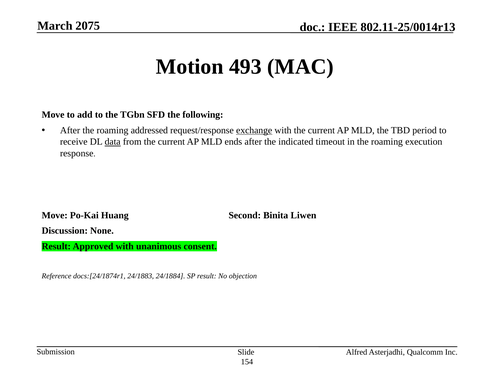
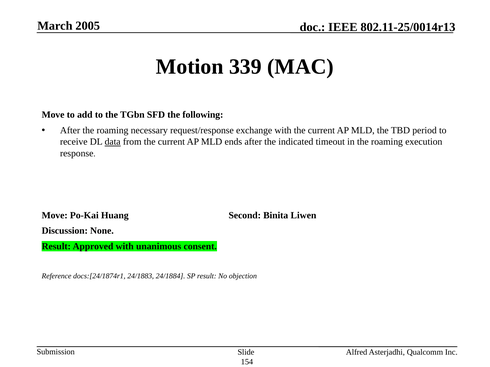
2075: 2075 -> 2005
493: 493 -> 339
addressed: addressed -> necessary
exchange underline: present -> none
